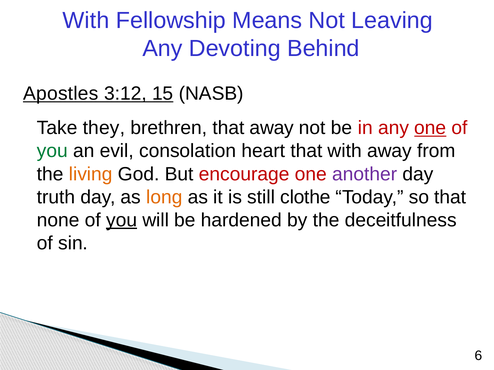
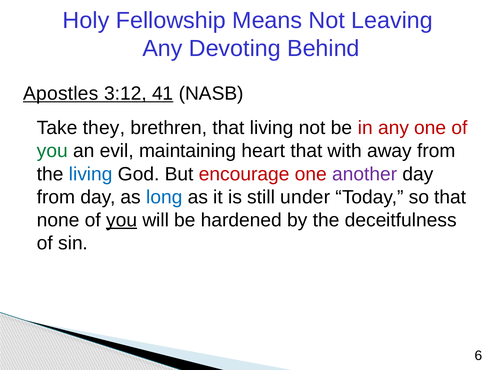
With at (86, 21): With -> Holy
15: 15 -> 41
that away: away -> living
one at (430, 128) underline: present -> none
consolation: consolation -> maintaining
living at (91, 174) colour: orange -> blue
truth at (56, 197): truth -> from
long colour: orange -> blue
clothe: clothe -> under
